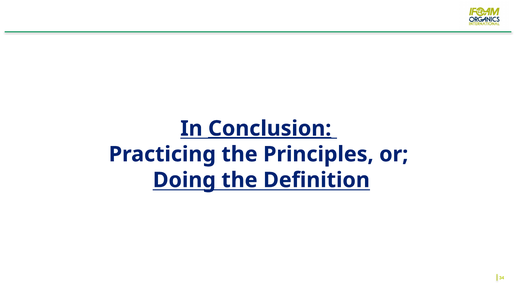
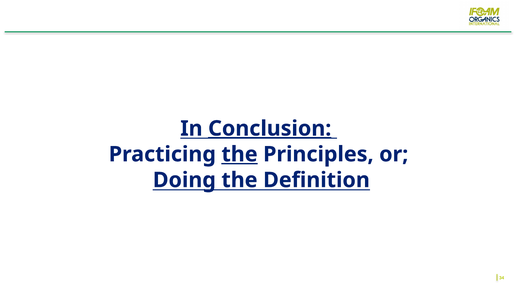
the at (240, 154) underline: none -> present
